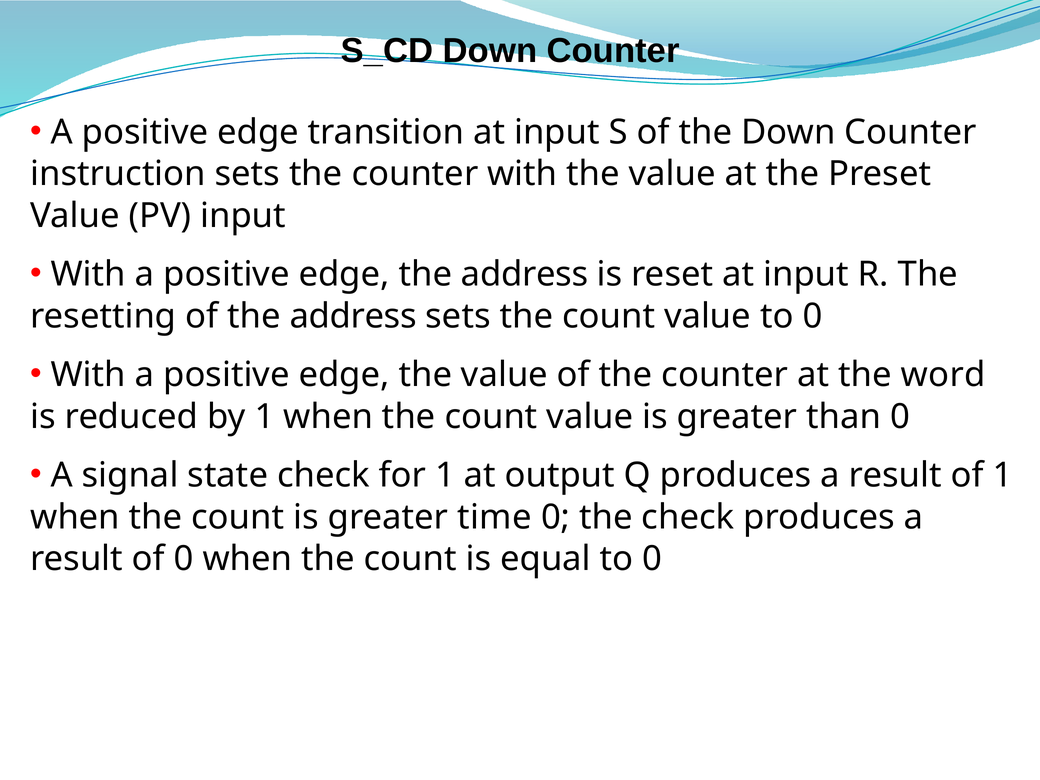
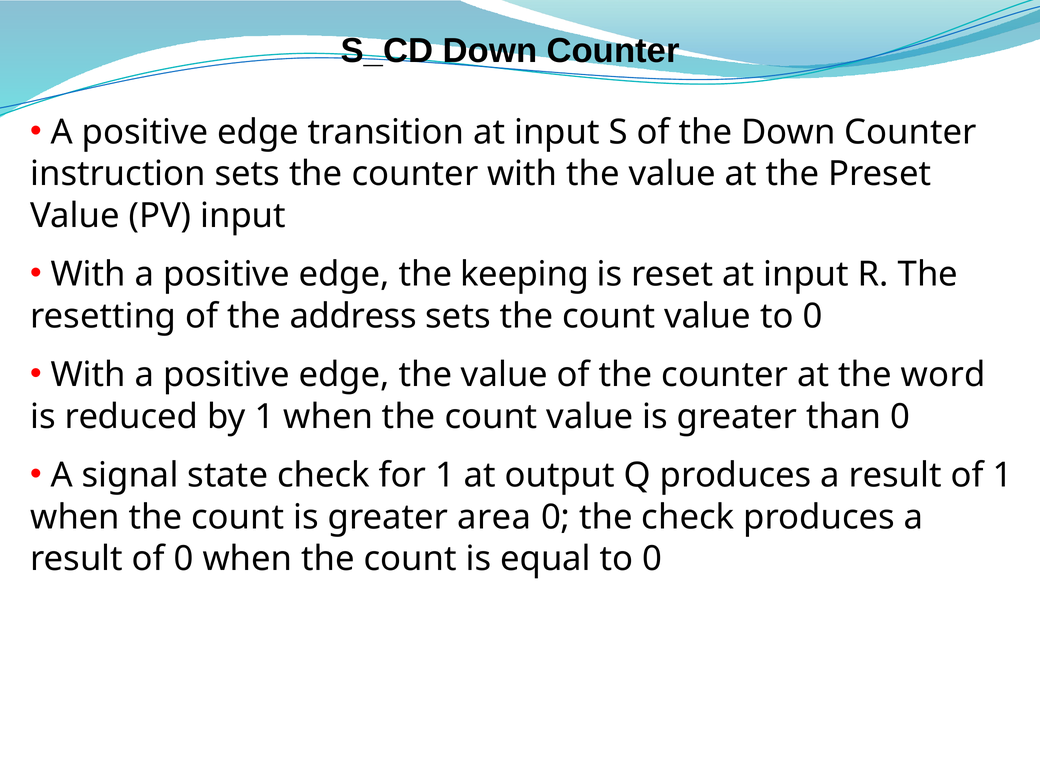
edge the address: address -> keeping
time: time -> area
